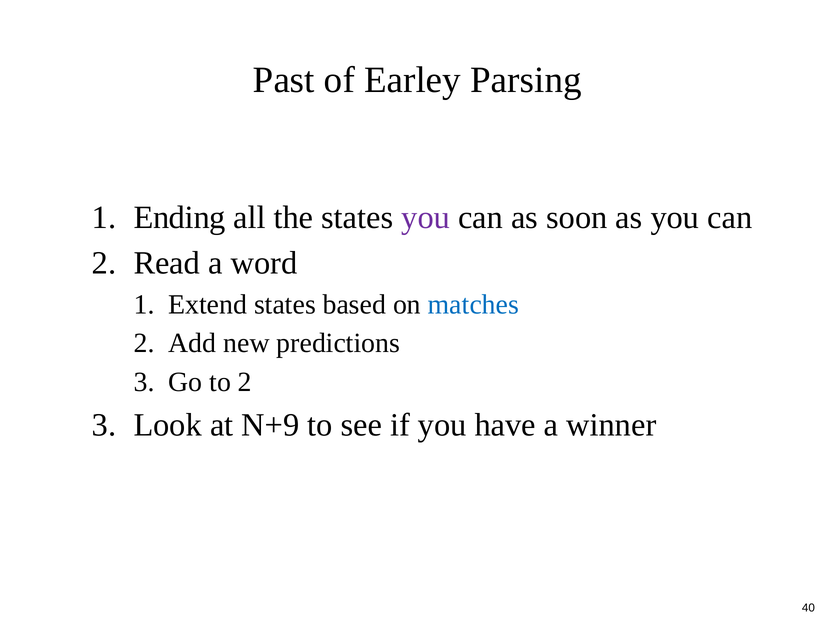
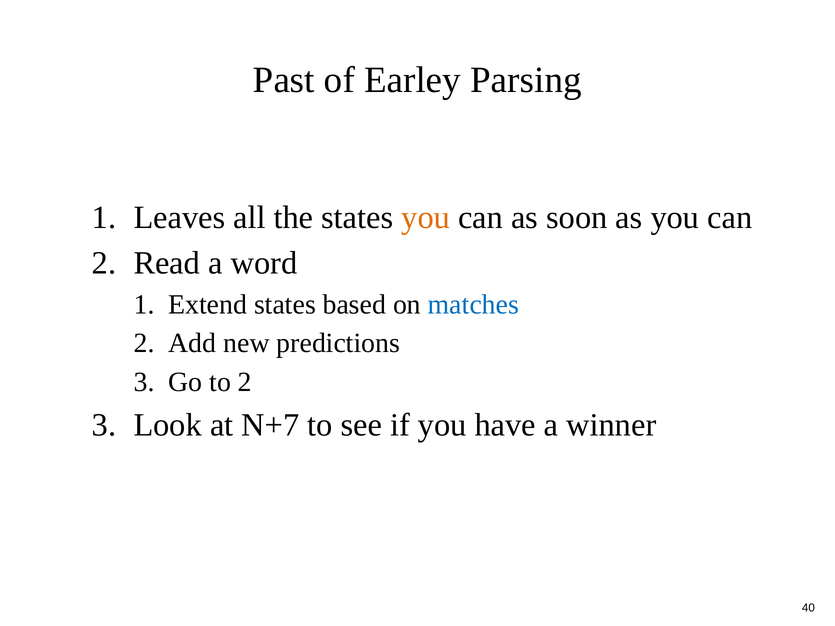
Ending: Ending -> Leaves
you at (426, 218) colour: purple -> orange
N+9: N+9 -> N+7
